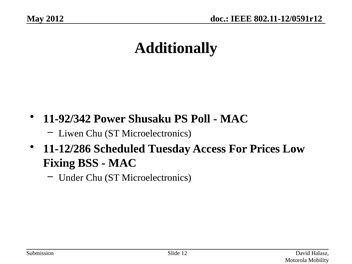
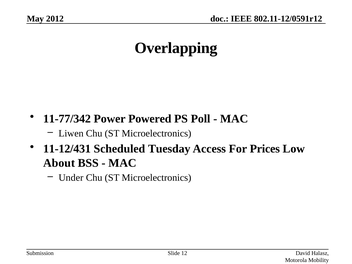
Additionally: Additionally -> Overlapping
11-92/342: 11-92/342 -> 11-77/342
Shusaku: Shusaku -> Powered
11-12/286: 11-12/286 -> 11-12/431
Fixing: Fixing -> About
